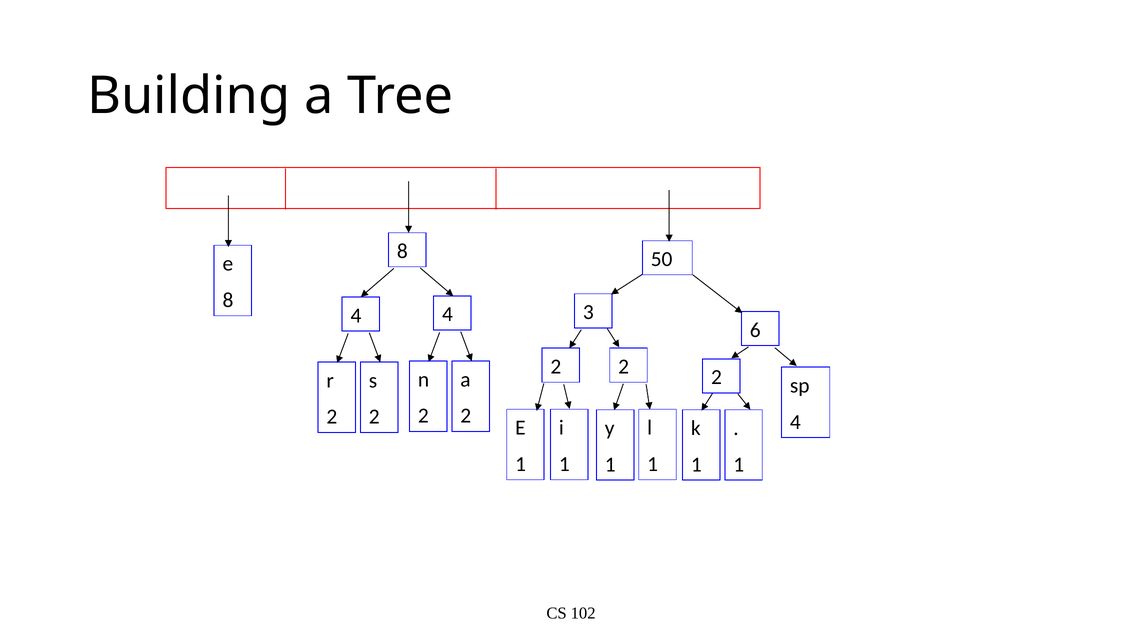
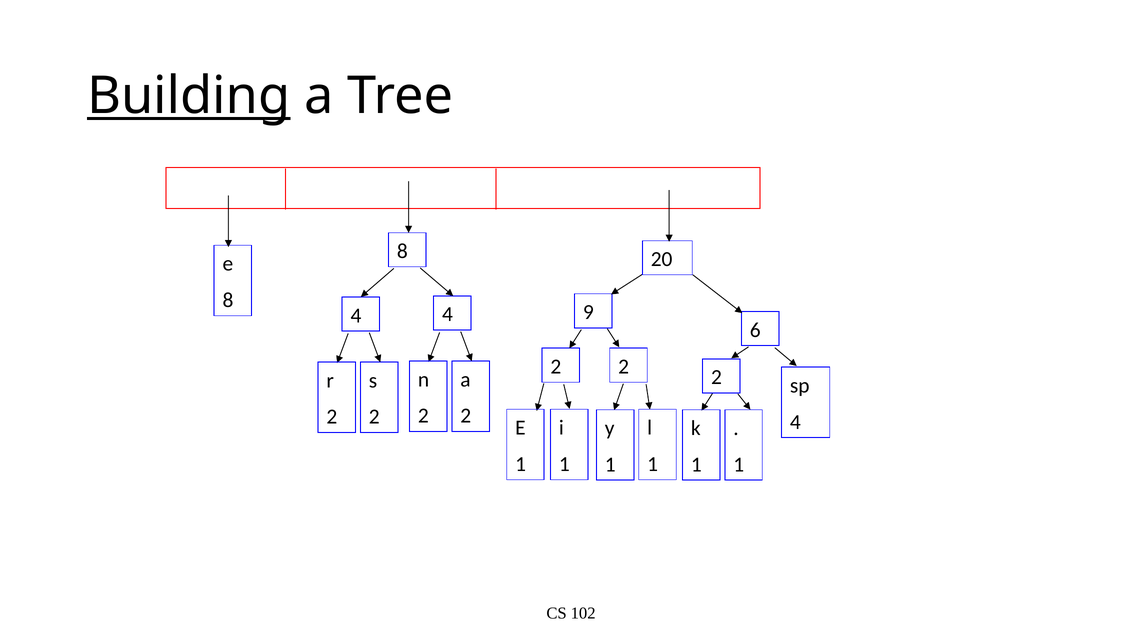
Building underline: none -> present
50: 50 -> 20
3: 3 -> 9
